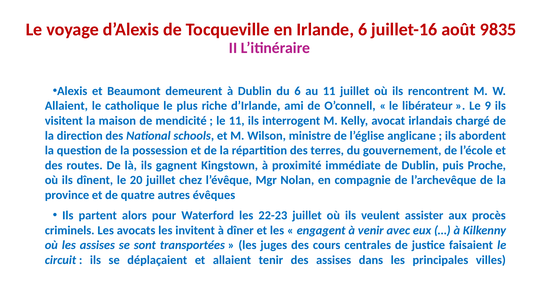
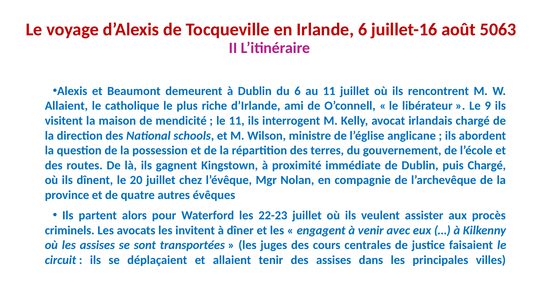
9835: 9835 -> 5063
puis Proche: Proche -> Chargé
